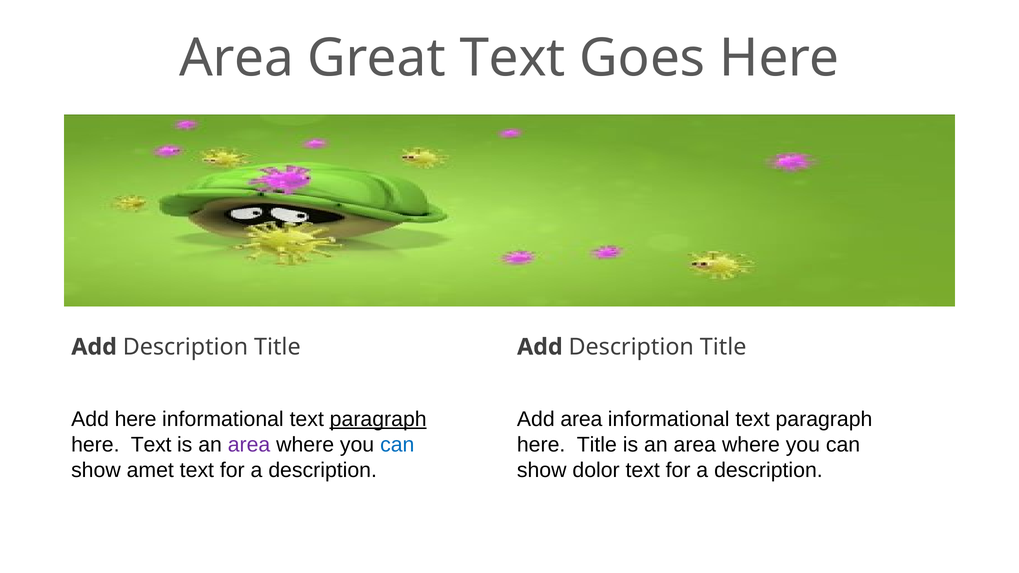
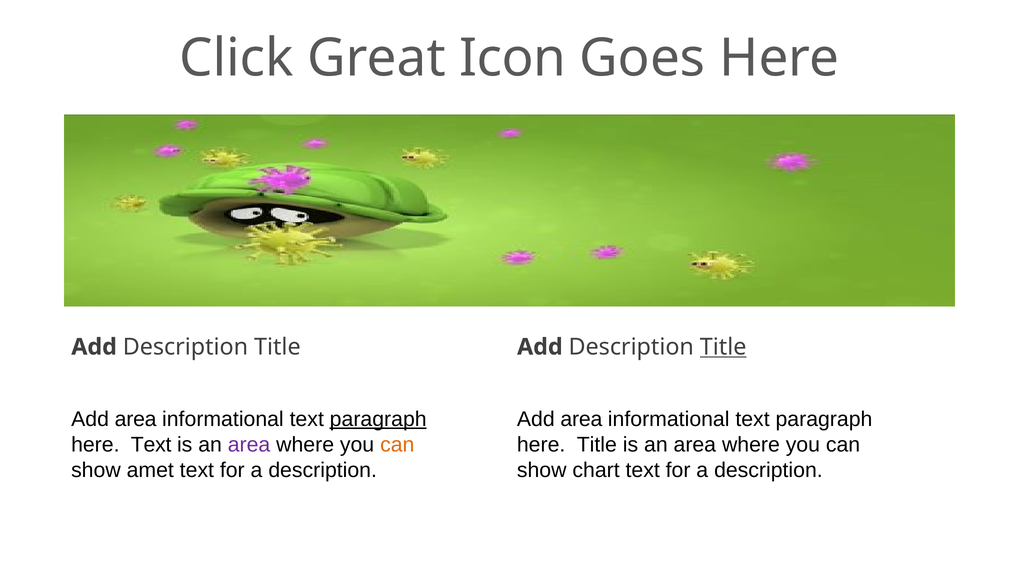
Area at (237, 58): Area -> Click
Great Text: Text -> Icon
Title at (723, 347) underline: none -> present
here at (136, 419): here -> area
can at (397, 445) colour: blue -> orange
dolor: dolor -> chart
